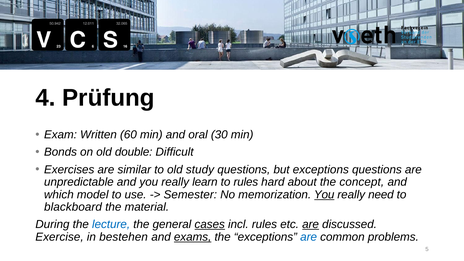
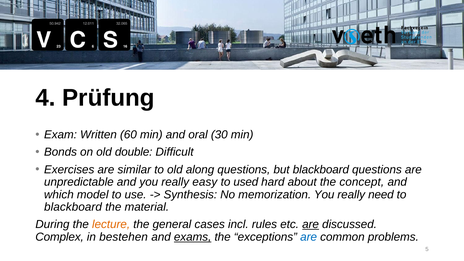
study: study -> along
but exceptions: exceptions -> blackboard
learn: learn -> easy
to rules: rules -> used
Semester: Semester -> Synthesis
You at (324, 195) underline: present -> none
lecture colour: blue -> orange
cases underline: present -> none
Exercise: Exercise -> Complex
